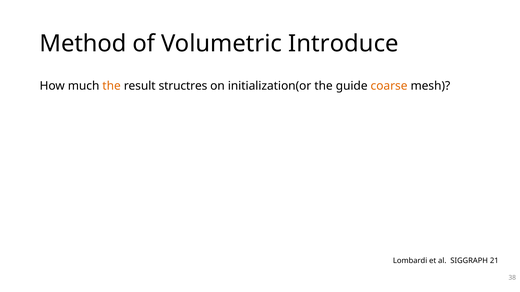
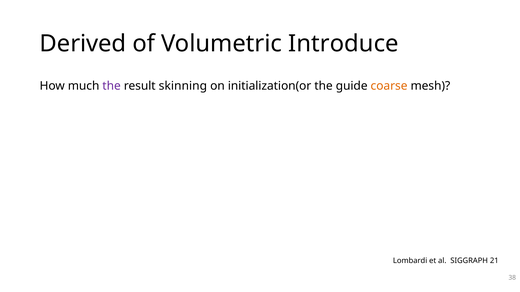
Method: Method -> Derived
the at (112, 86) colour: orange -> purple
structres: structres -> skinning
